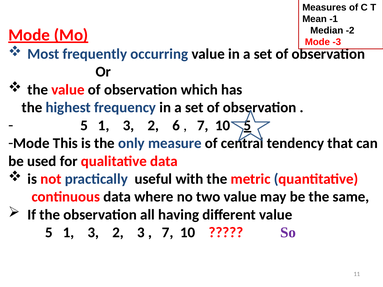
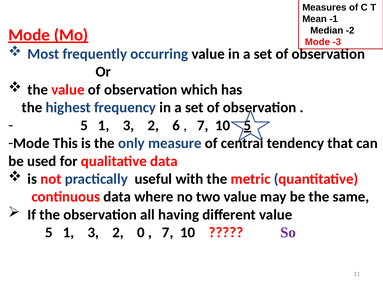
2 3: 3 -> 0
